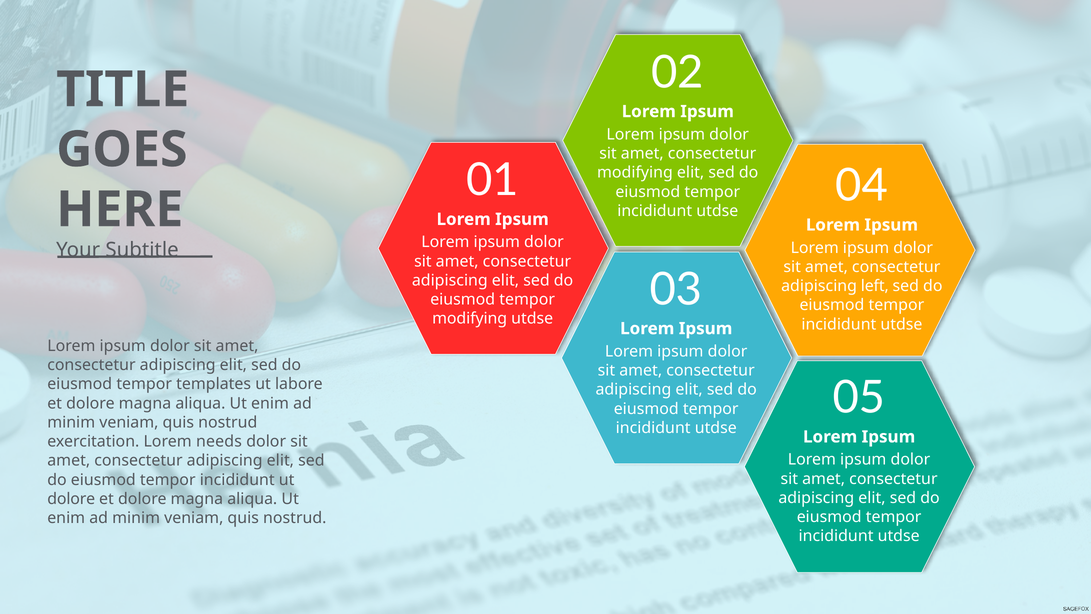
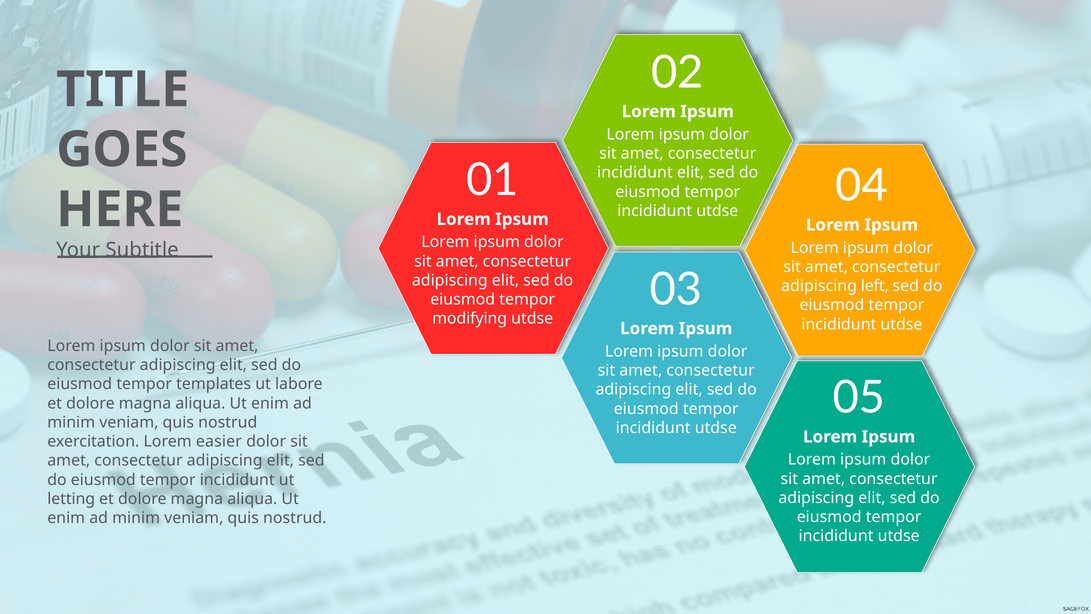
modifying at (635, 173): modifying -> incididunt
needs: needs -> easier
dolore at (71, 499): dolore -> letting
